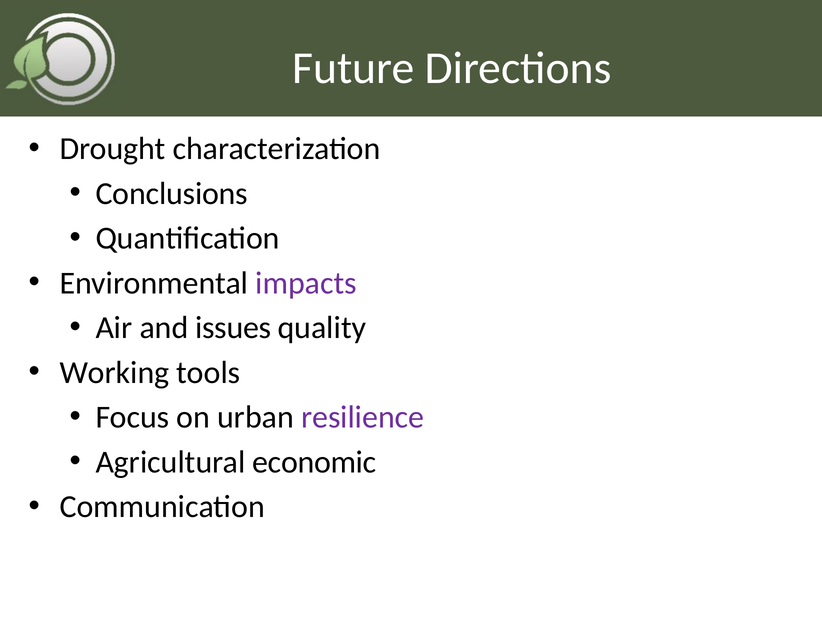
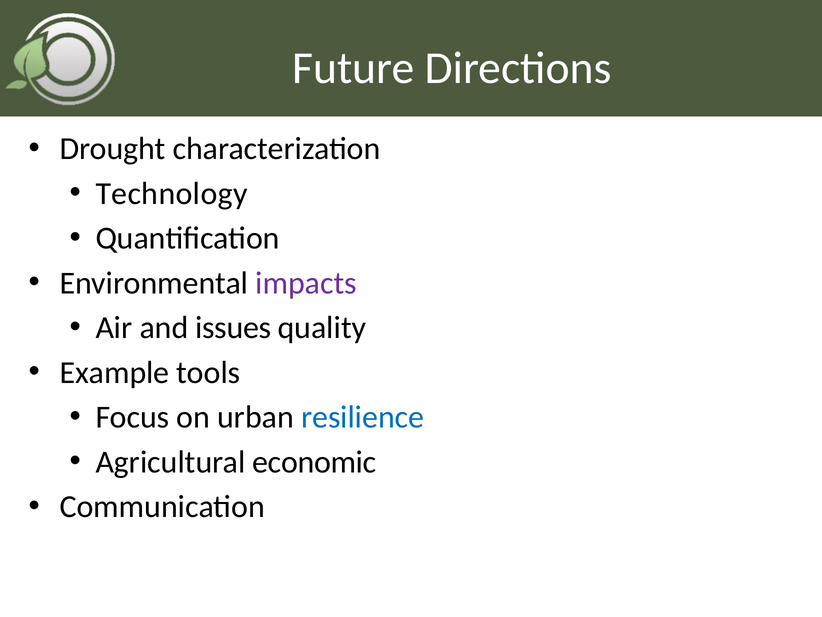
Conclusions: Conclusions -> Technology
Working: Working -> Example
resilience colour: purple -> blue
